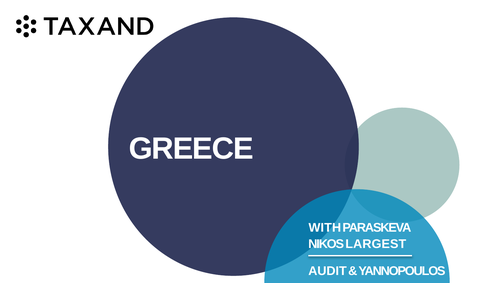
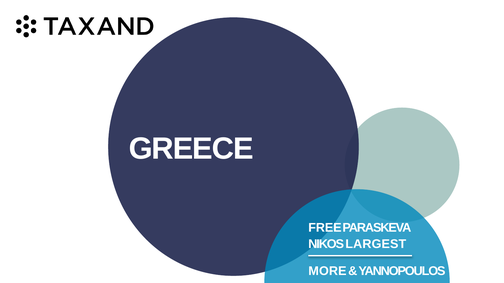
WITH: WITH -> FREE
AUDIT: AUDIT -> MORE
